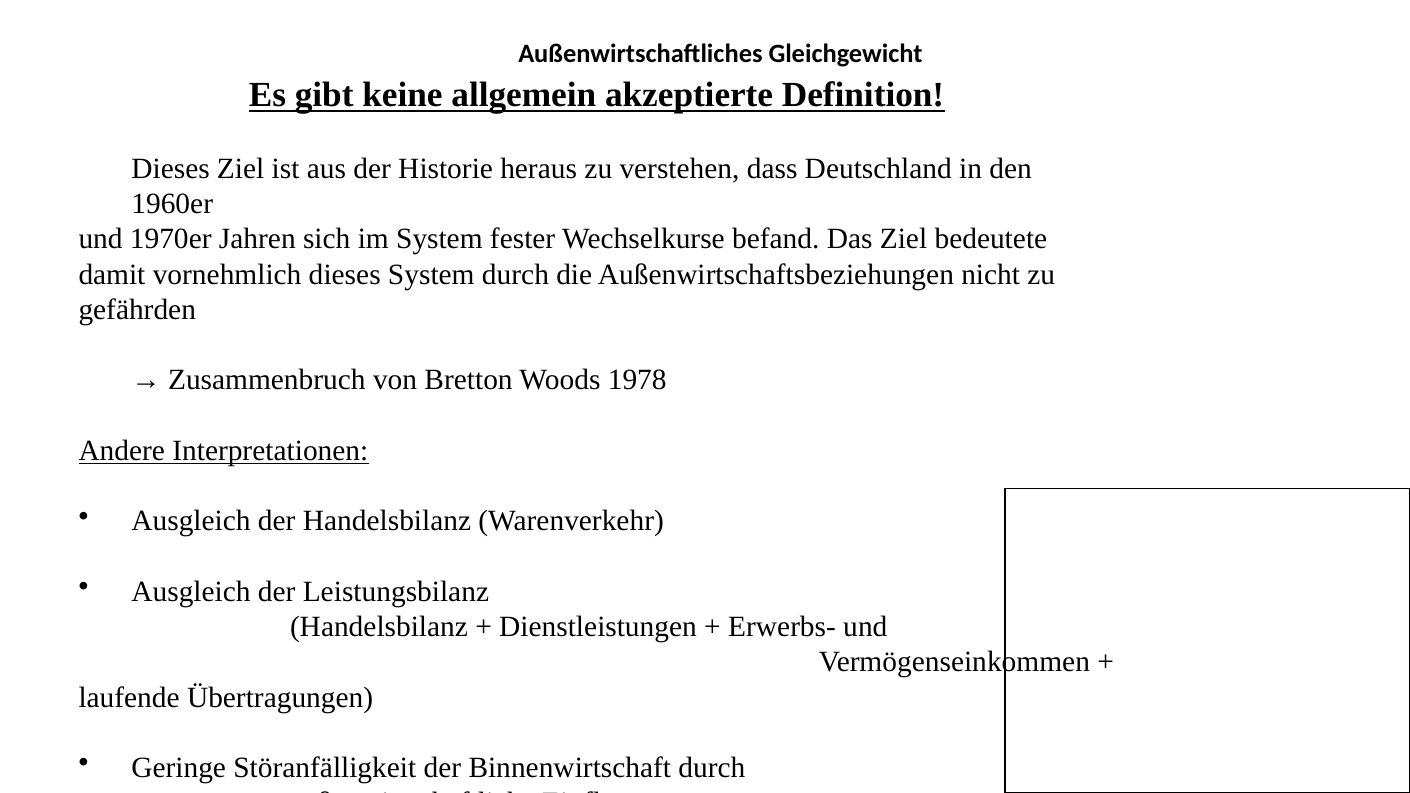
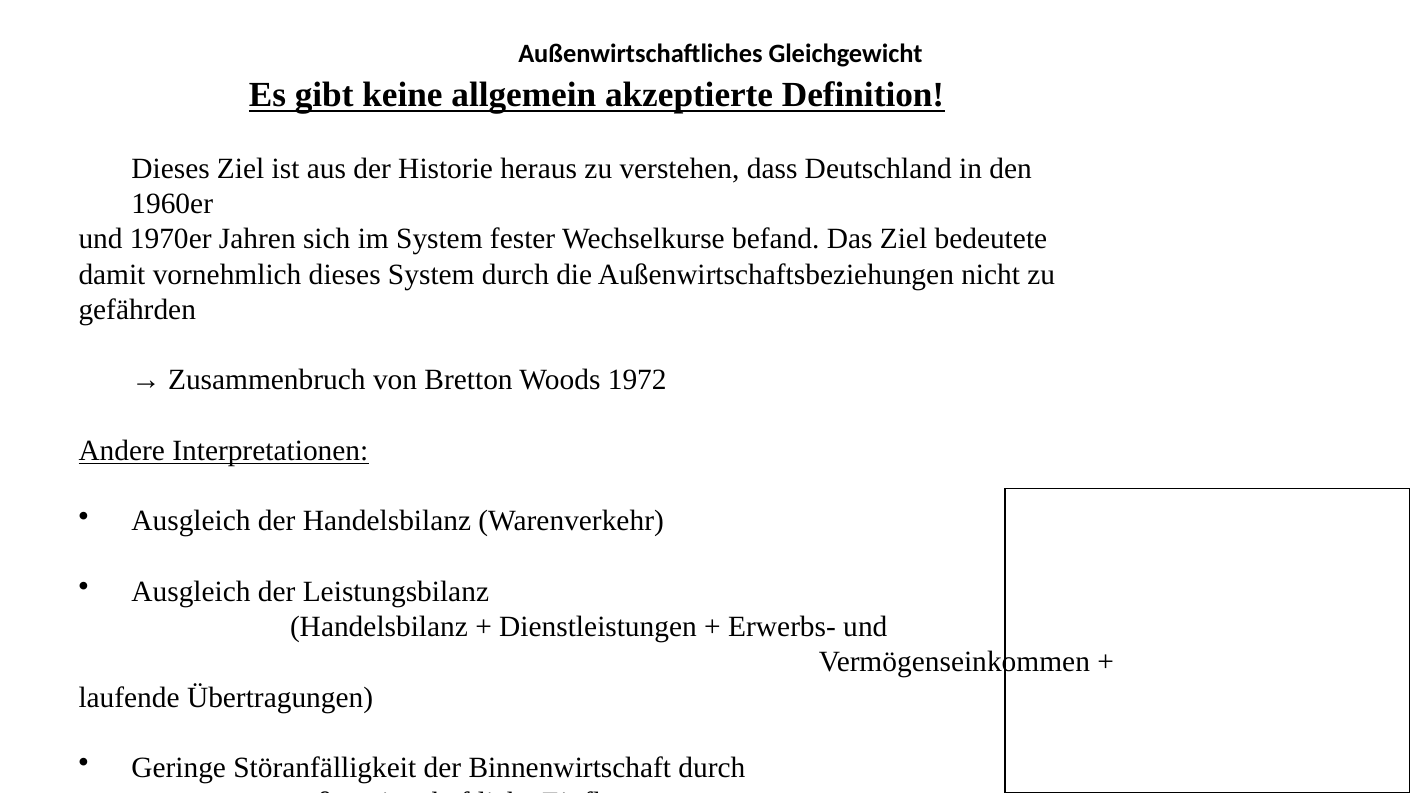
1978: 1978 -> 1972
